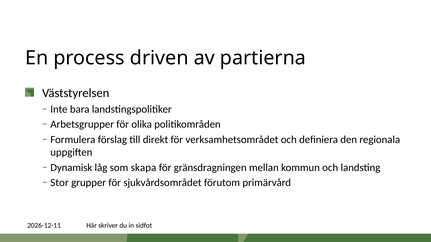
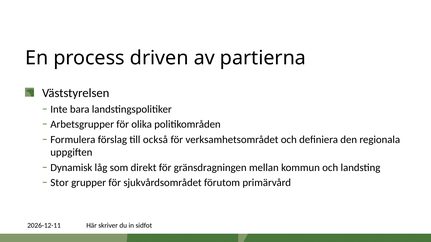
direkt: direkt -> också
skapa: skapa -> direkt
